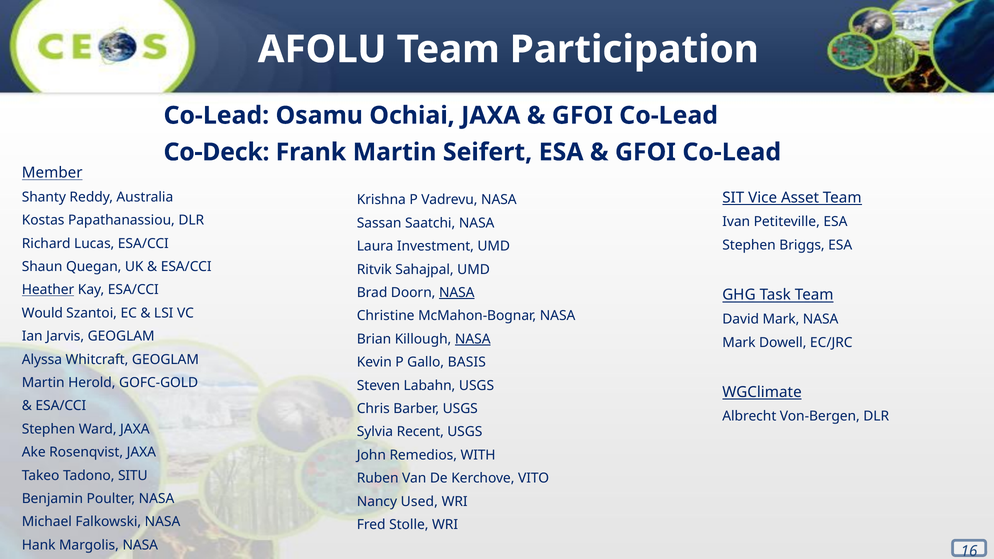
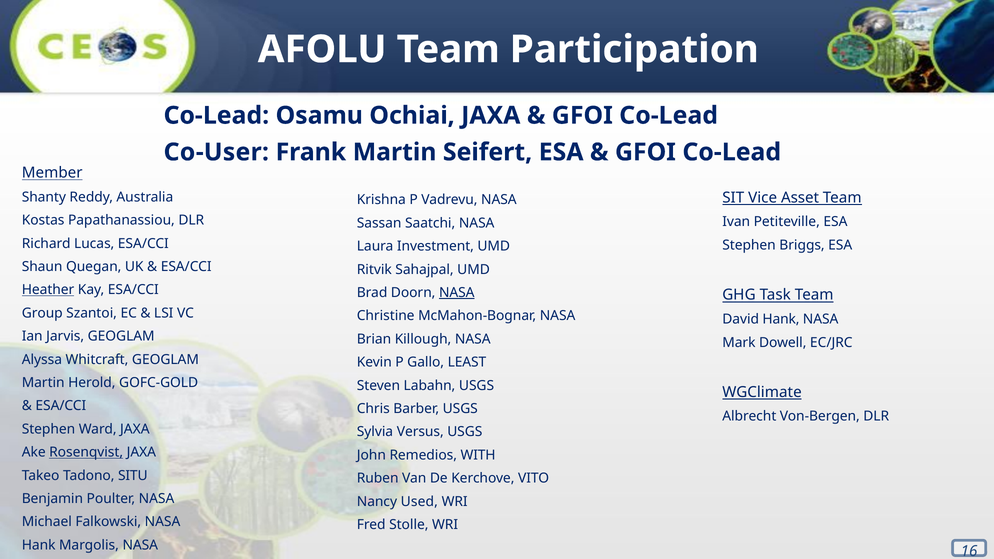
Co-Deck: Co-Deck -> Co-User
Would: Would -> Group
David Mark: Mark -> Hank
NASA at (473, 339) underline: present -> none
BASIS: BASIS -> LEAST
Recent: Recent -> Versus
Rosenqvist underline: none -> present
